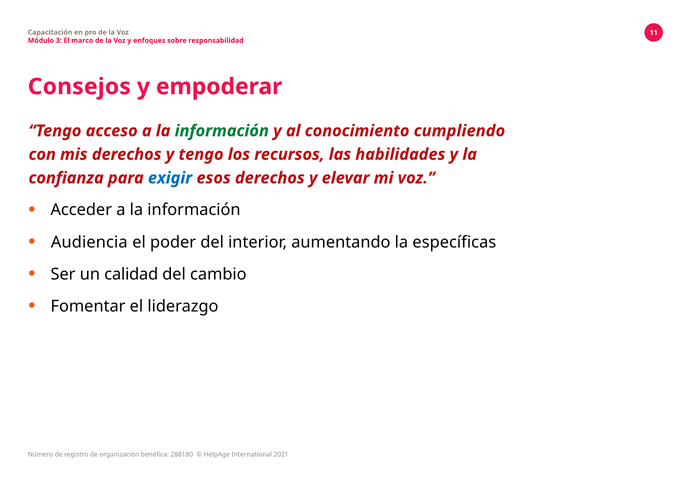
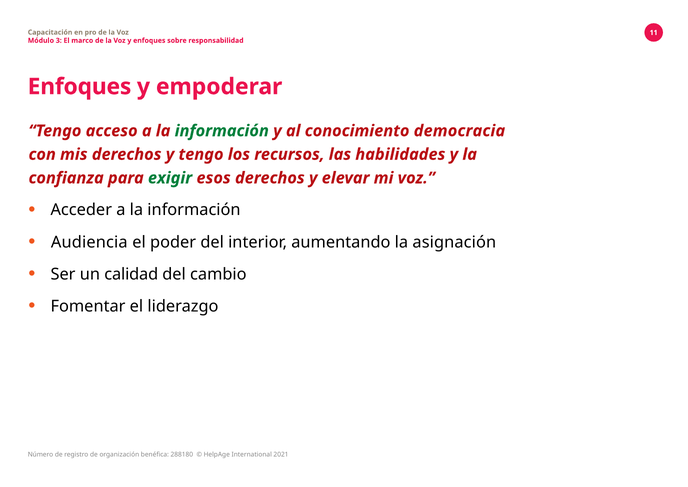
Consejos at (79, 87): Consejos -> Enfoques
cumpliendo: cumpliendo -> democracia
exigir colour: blue -> green
específicas: específicas -> asignación
